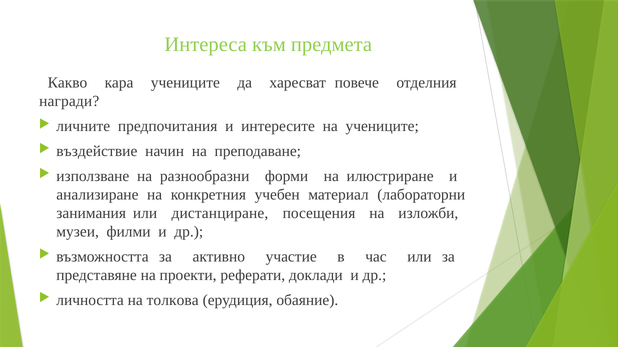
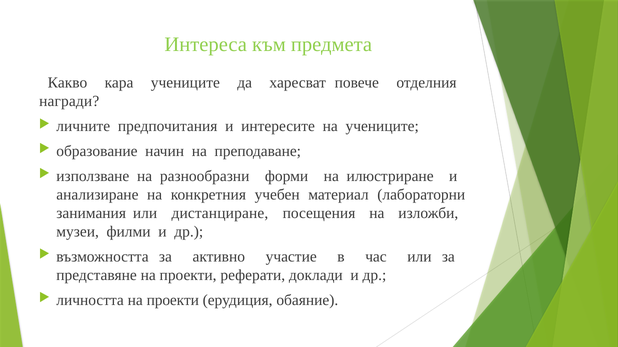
въздействие: въздействие -> образование
личността на толкова: толкова -> проекти
